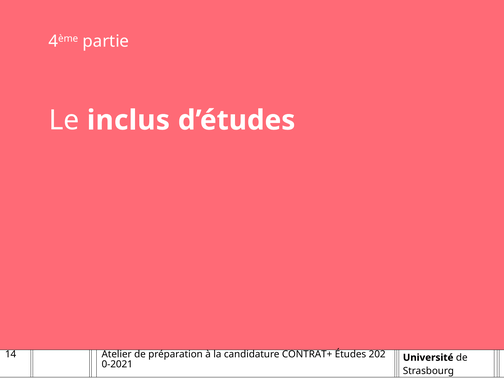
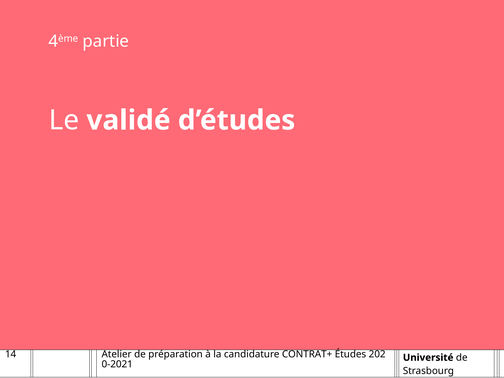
inclus: inclus -> validé
